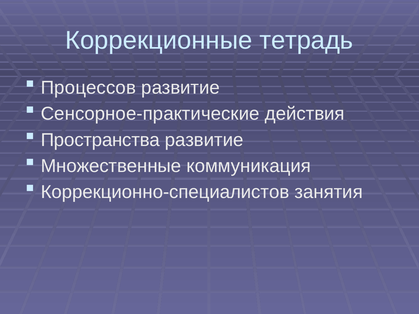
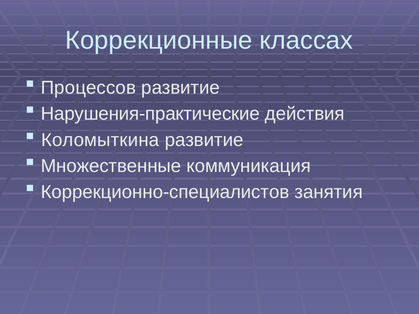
тетрадь: тетрадь -> классах
Сенсорное-практические: Сенсорное-практические -> Нарушения-практические
Пространства: Пространства -> Коломыткина
